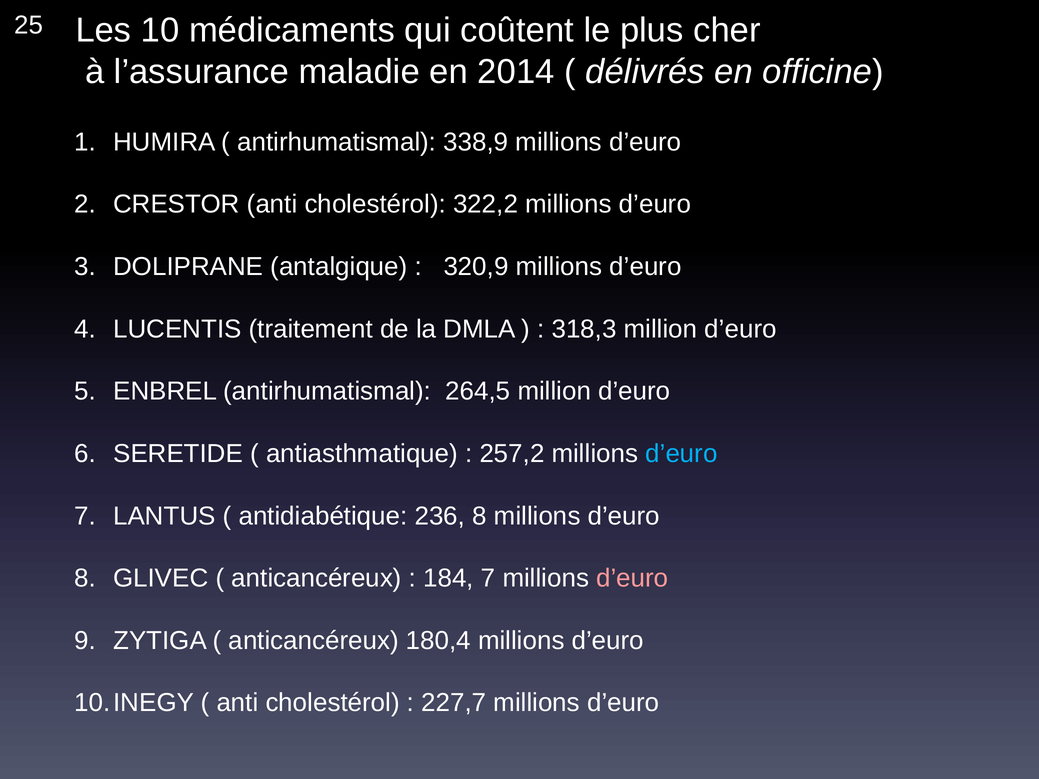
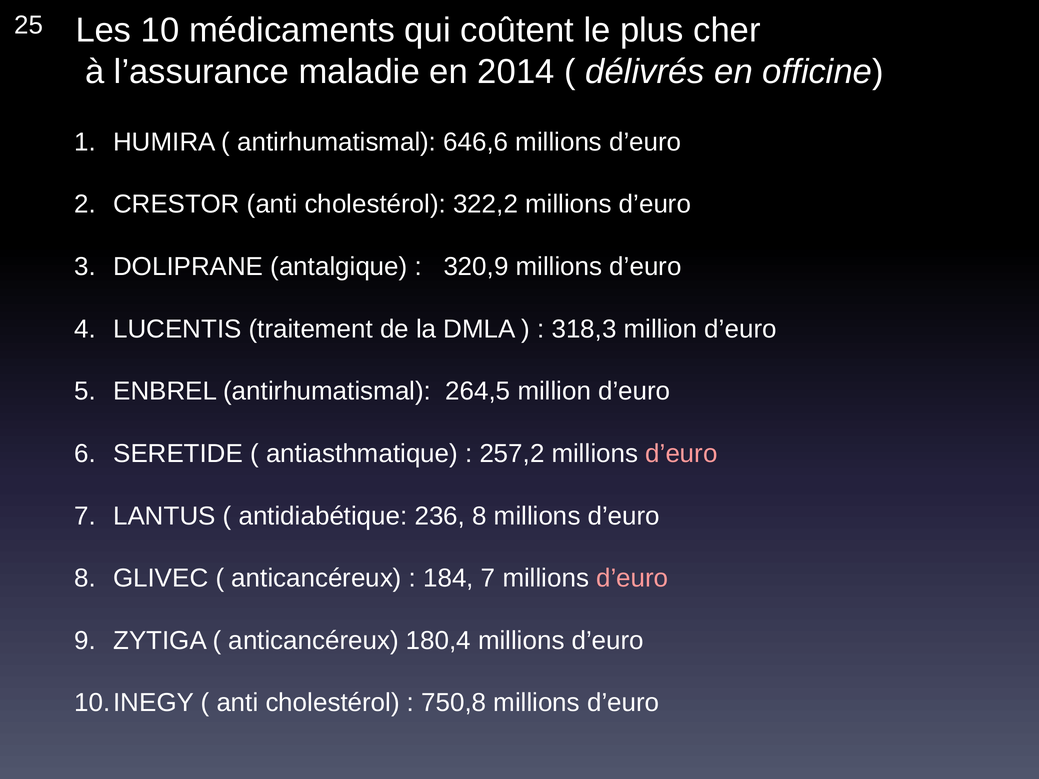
338,9: 338,9 -> 646,6
d’euro at (681, 454) colour: light blue -> pink
227,7: 227,7 -> 750,8
